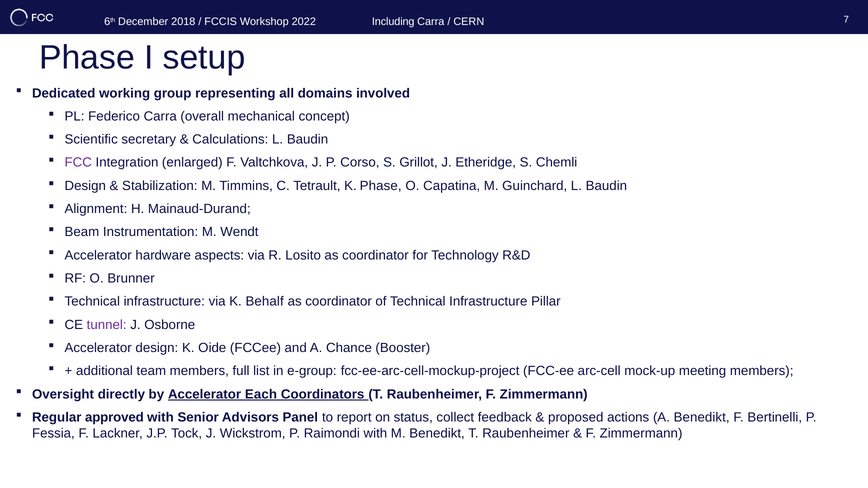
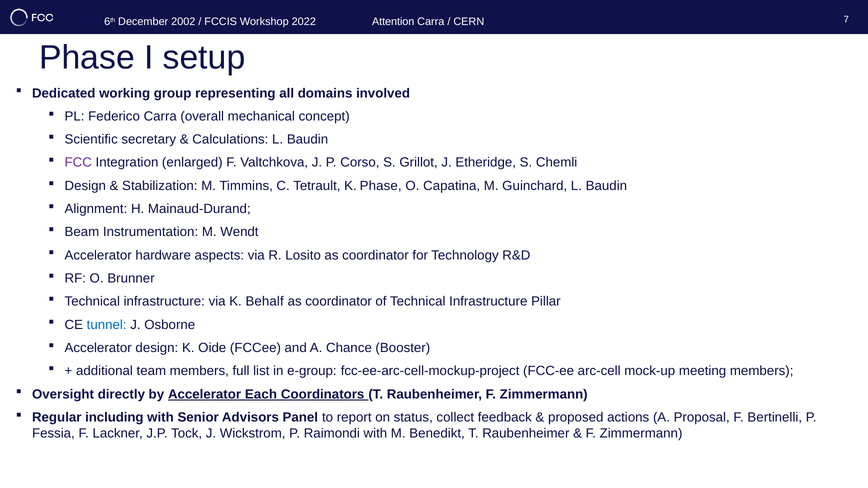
2018: 2018 -> 2002
Including: Including -> Attention
tunnel colour: purple -> blue
approved: approved -> including
A Benedikt: Benedikt -> Proposal
